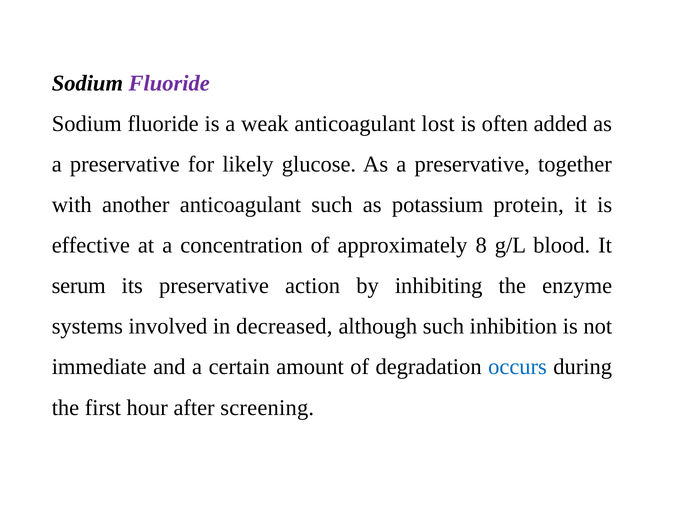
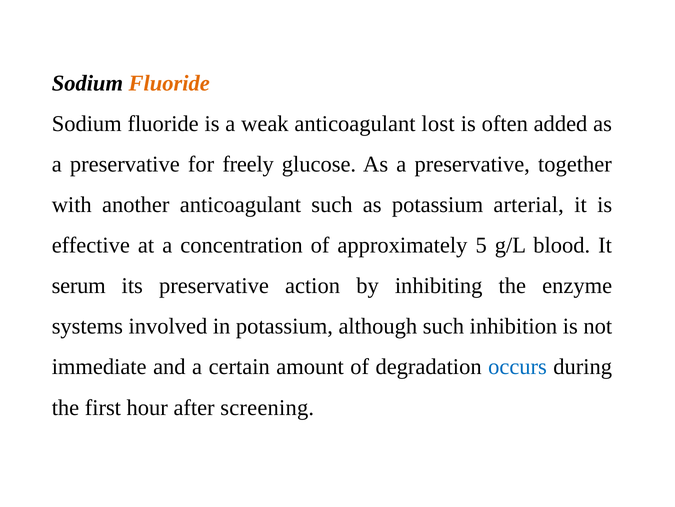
Fluoride at (169, 83) colour: purple -> orange
likely: likely -> freely
protein: protein -> arterial
8: 8 -> 5
in decreased: decreased -> potassium
